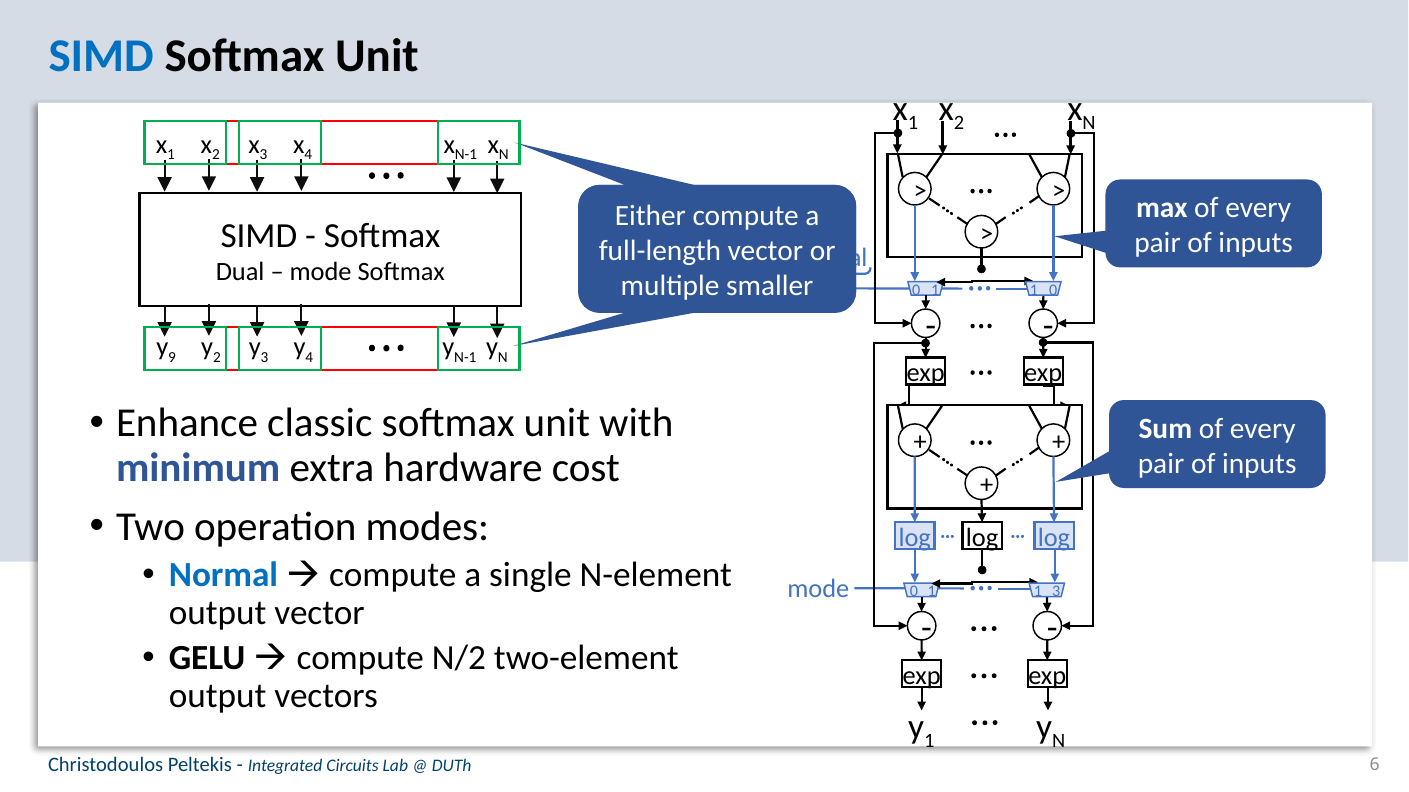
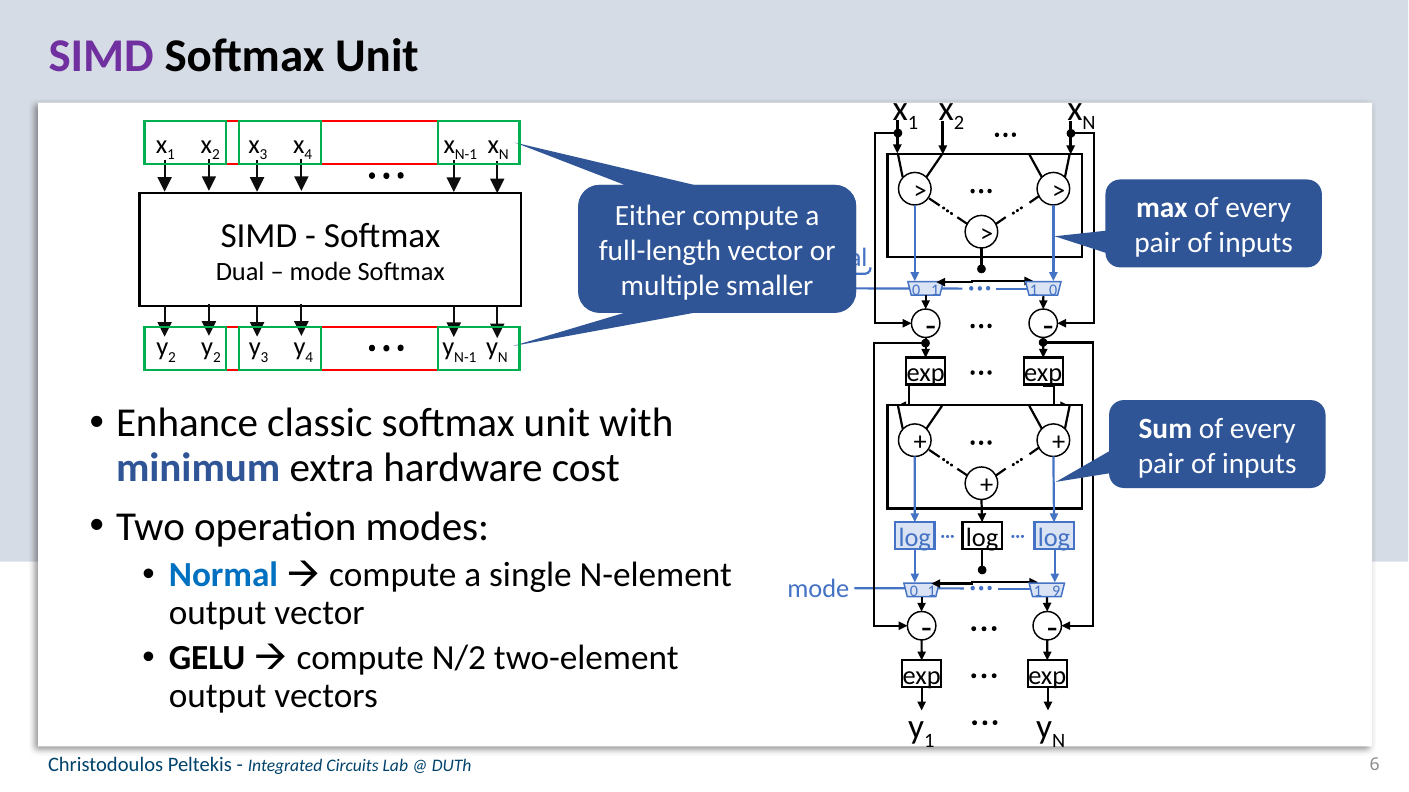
SIMD at (101, 56) colour: blue -> purple
9 at (172, 357): 9 -> 2
1 3: 3 -> 9
